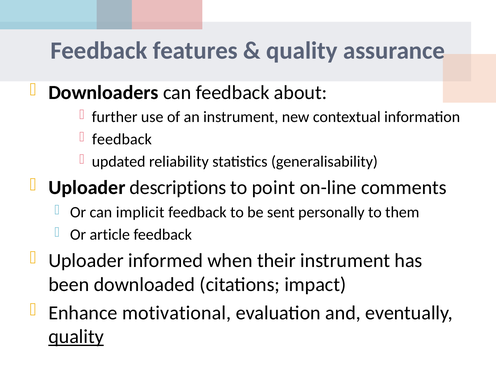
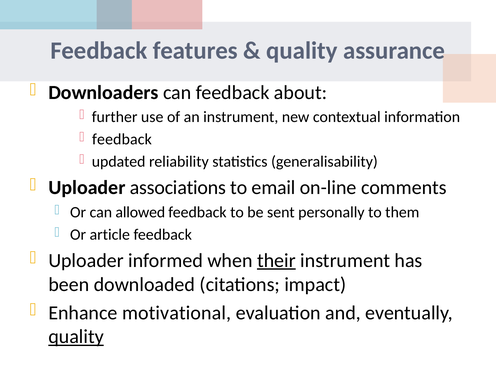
descriptions: descriptions -> associations
point: point -> email
implicit: implicit -> allowed
their underline: none -> present
